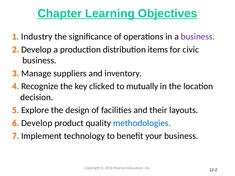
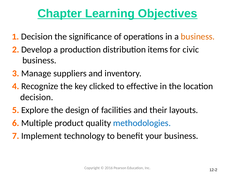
1 Industry: Industry -> Decision
business at (198, 37) colour: purple -> orange
mutually: mutually -> effective
6 Develop: Develop -> Multiple
